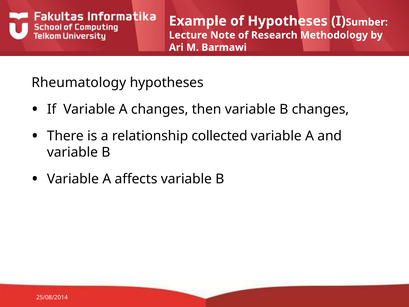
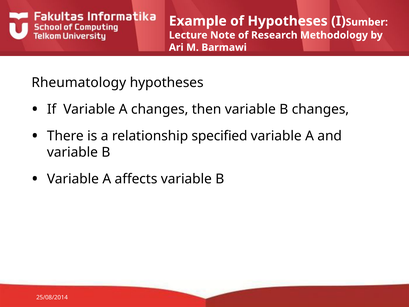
collected: collected -> specified
